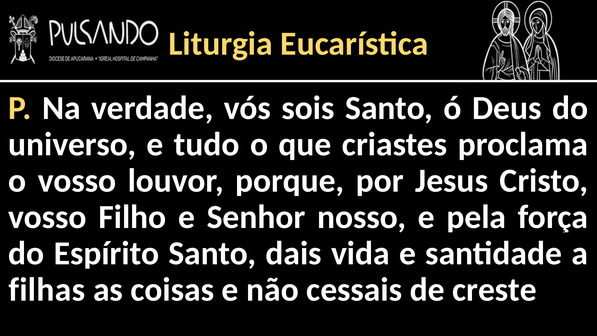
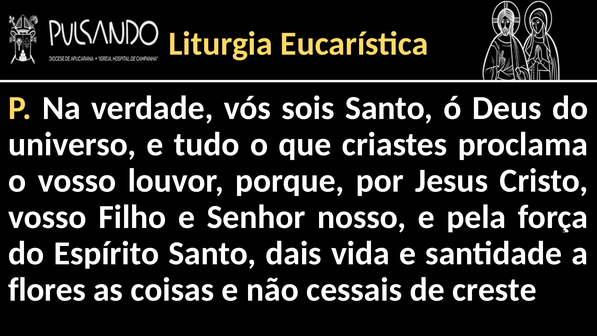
filhas: filhas -> flores
